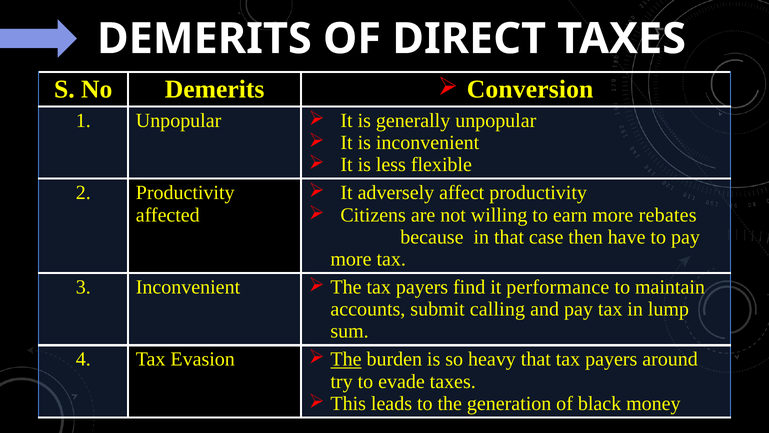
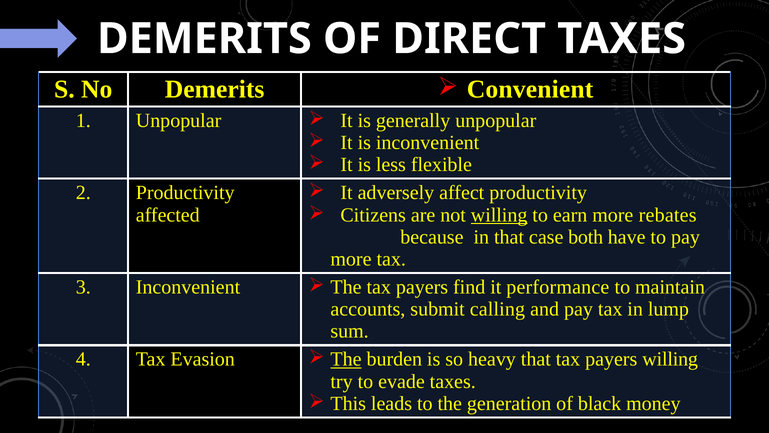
Conversion: Conversion -> Convenient
willing at (499, 215) underline: none -> present
then: then -> both
payers around: around -> willing
